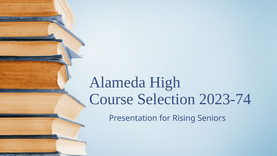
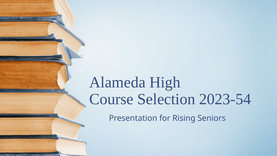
2023-74: 2023-74 -> 2023-54
